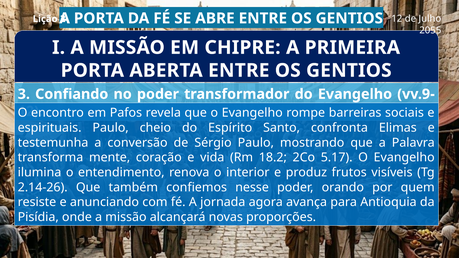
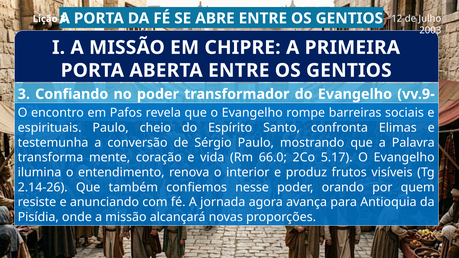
2055: 2055 -> 2003
18.2: 18.2 -> 66.0
